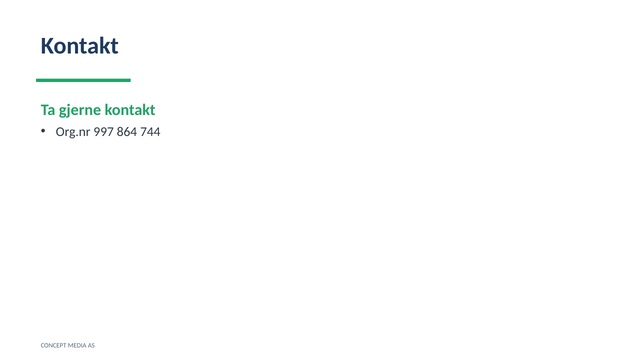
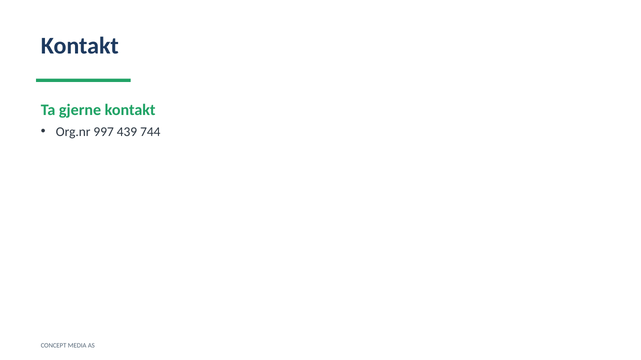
864: 864 -> 439
